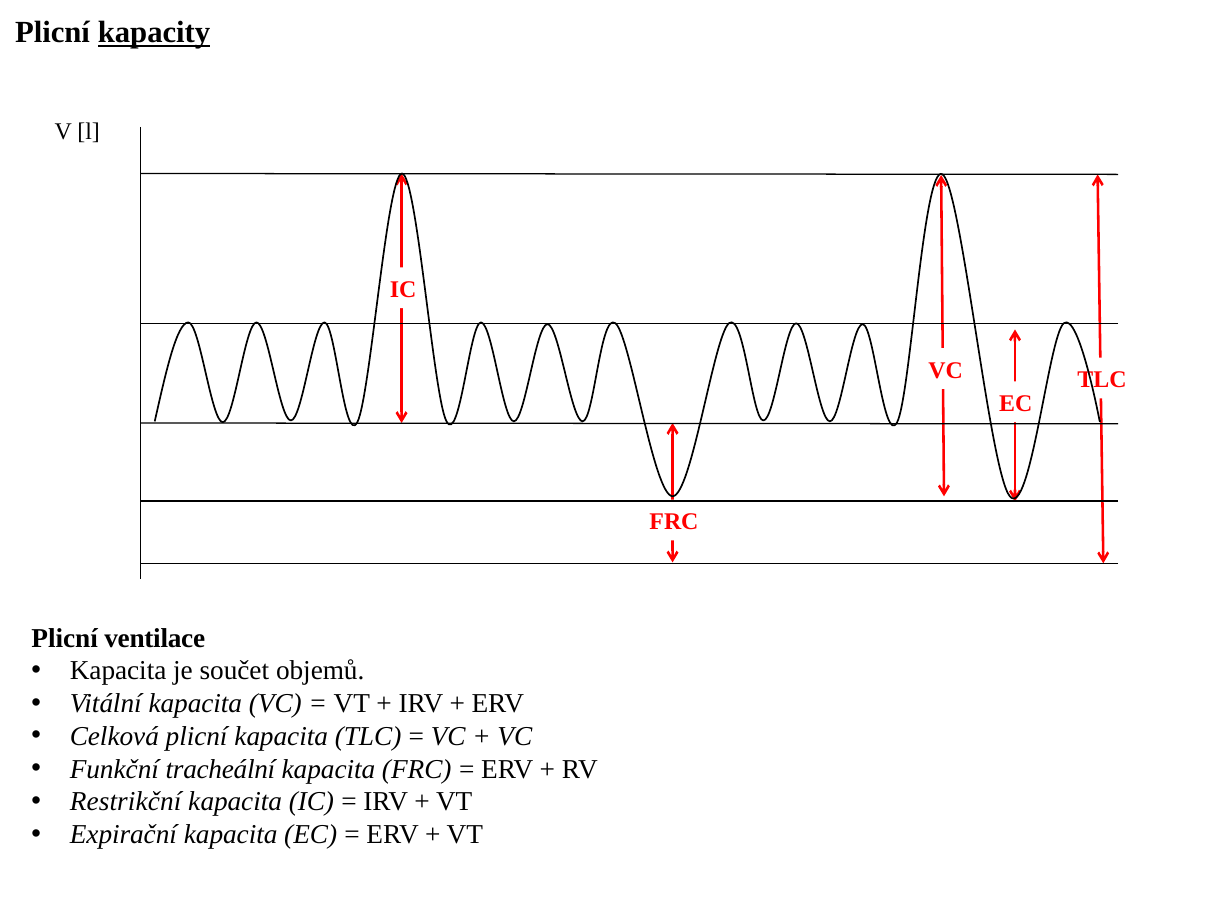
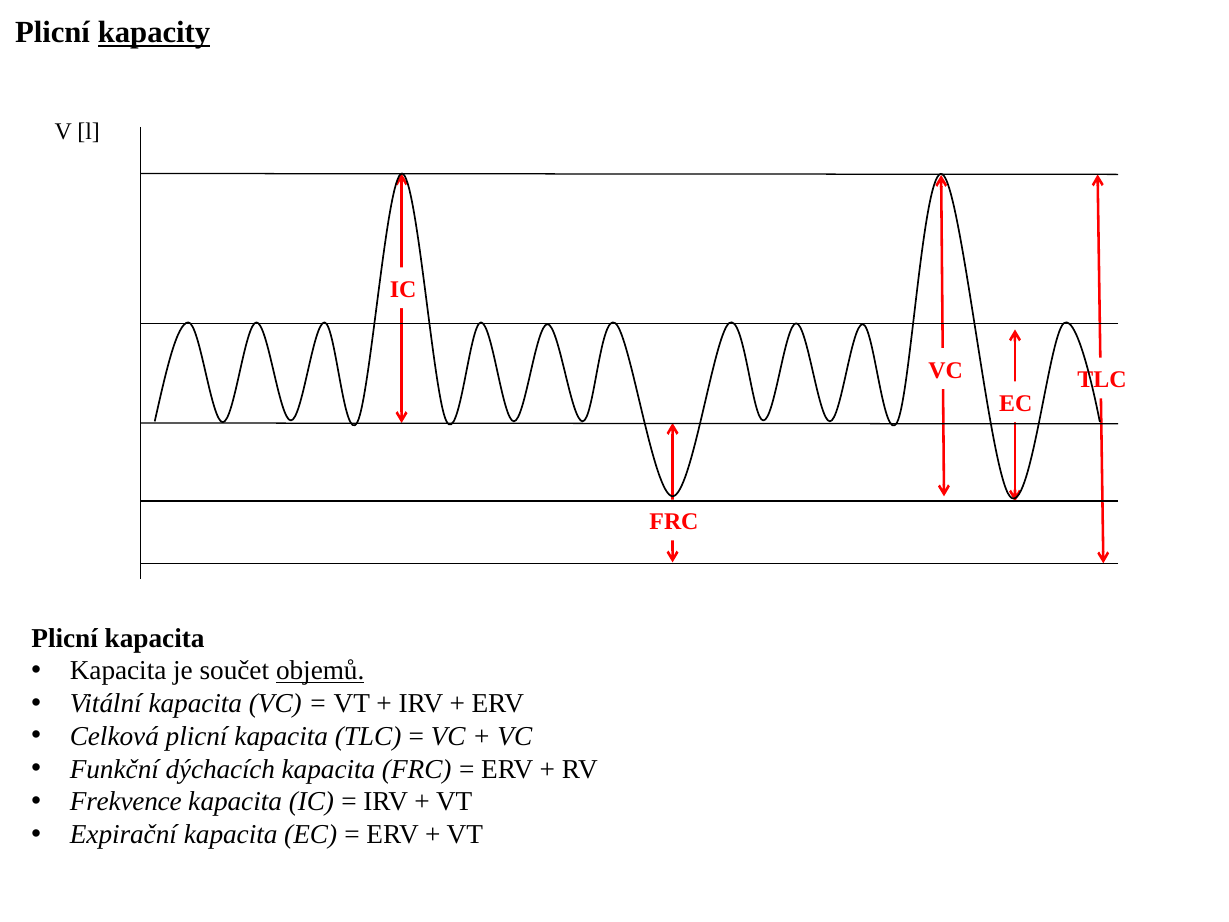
ventilace at (155, 638): ventilace -> kapacita
objemů underline: none -> present
tracheální: tracheální -> dýchacích
Restrikční: Restrikční -> Frekvence
